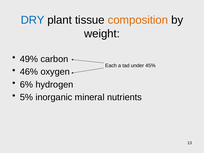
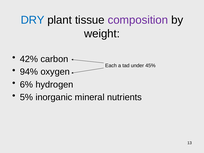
composition colour: orange -> purple
49%: 49% -> 42%
46%: 46% -> 94%
